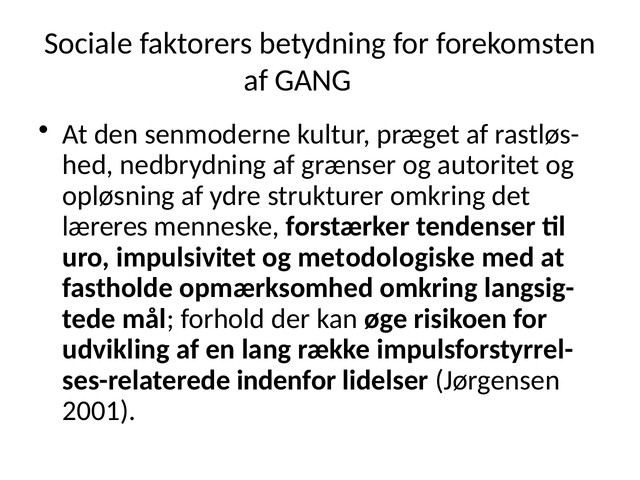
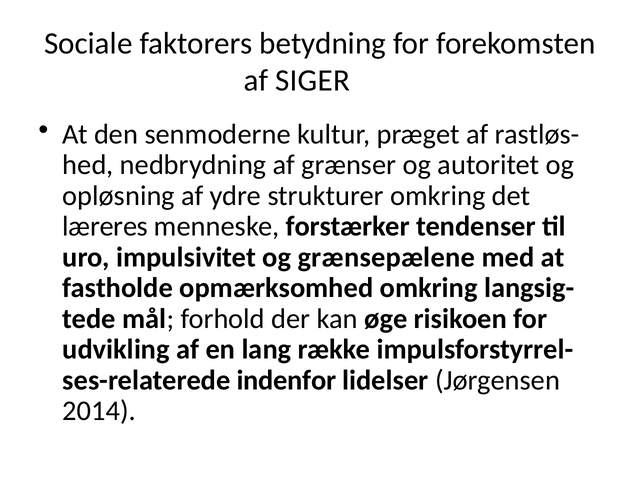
GANG: GANG -> SIGER
metodologiske: metodologiske -> grænsepælene
2001: 2001 -> 2014
